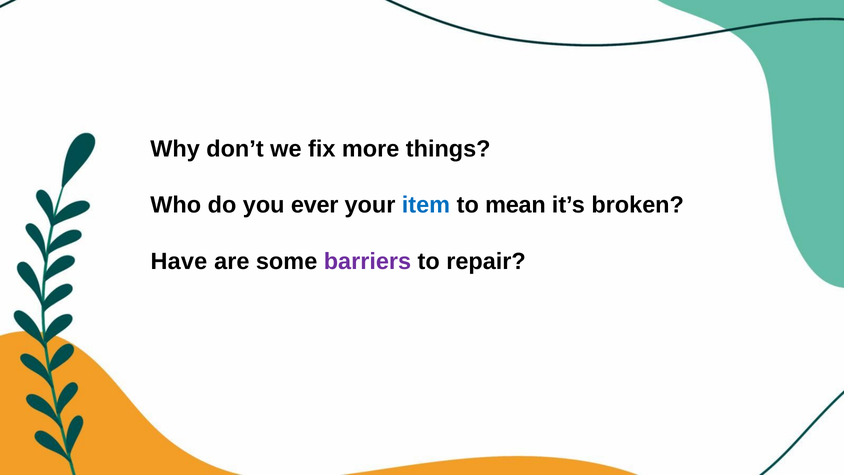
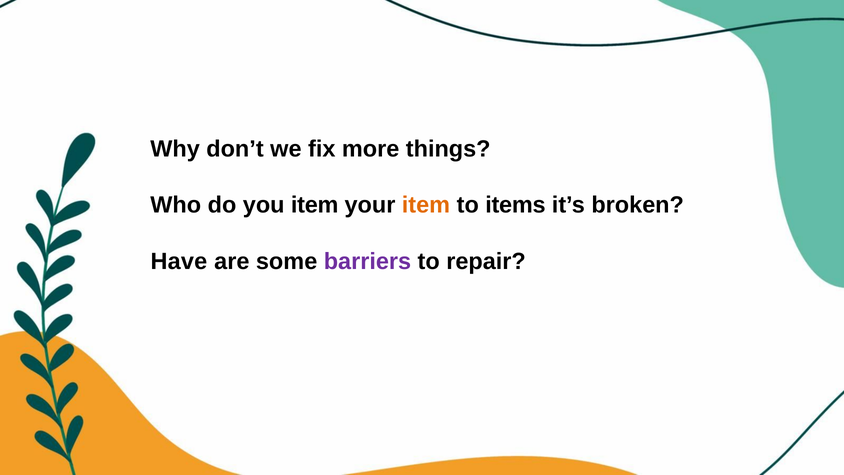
you ever: ever -> item
item at (426, 205) colour: blue -> orange
mean: mean -> items
